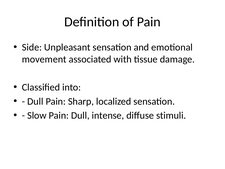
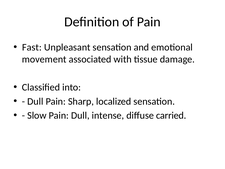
Side: Side -> Fast
stimuli: stimuli -> carried
